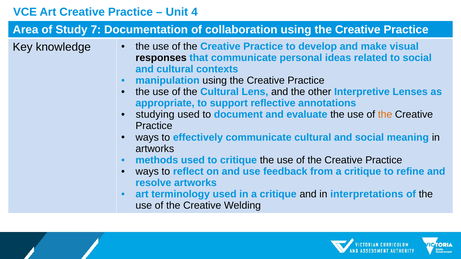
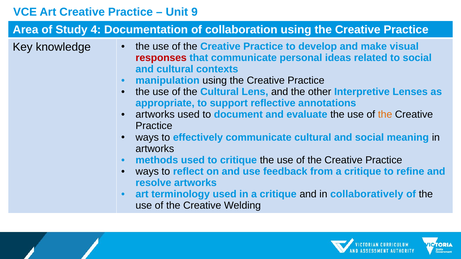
4: 4 -> 9
7: 7 -> 4
responses colour: black -> red
studying at (155, 115): studying -> artworks
interpretations: interpretations -> collaboratively
